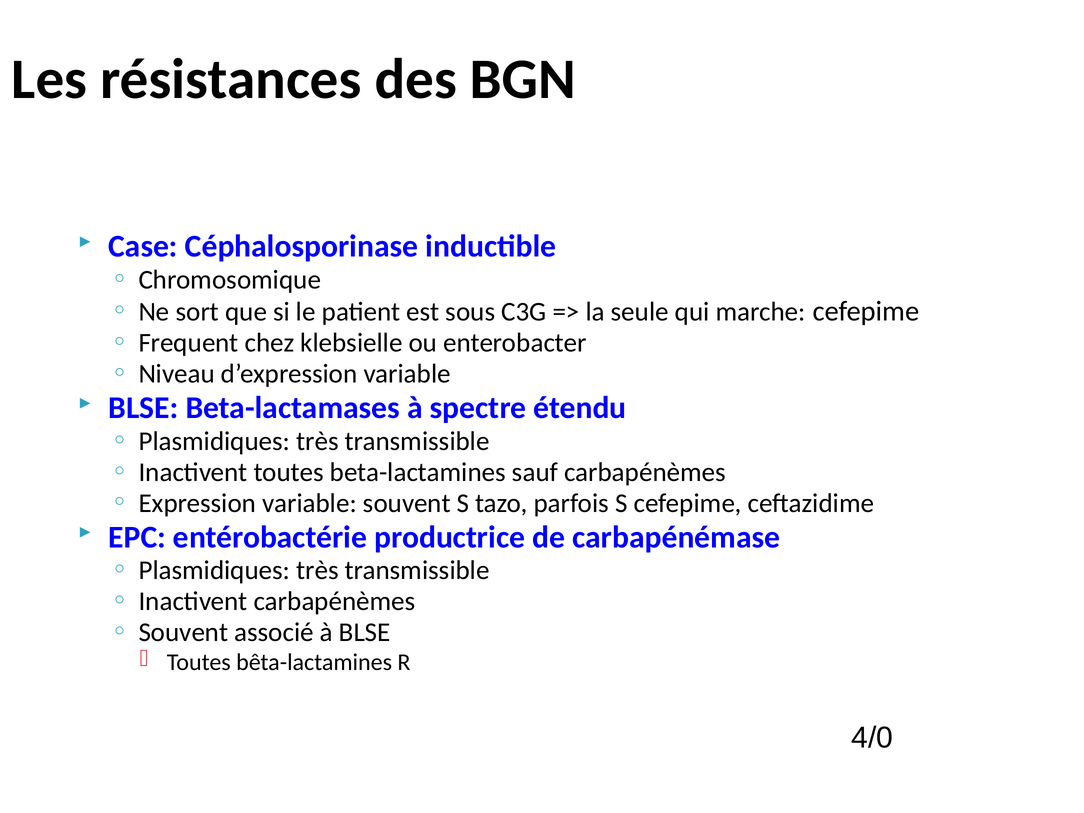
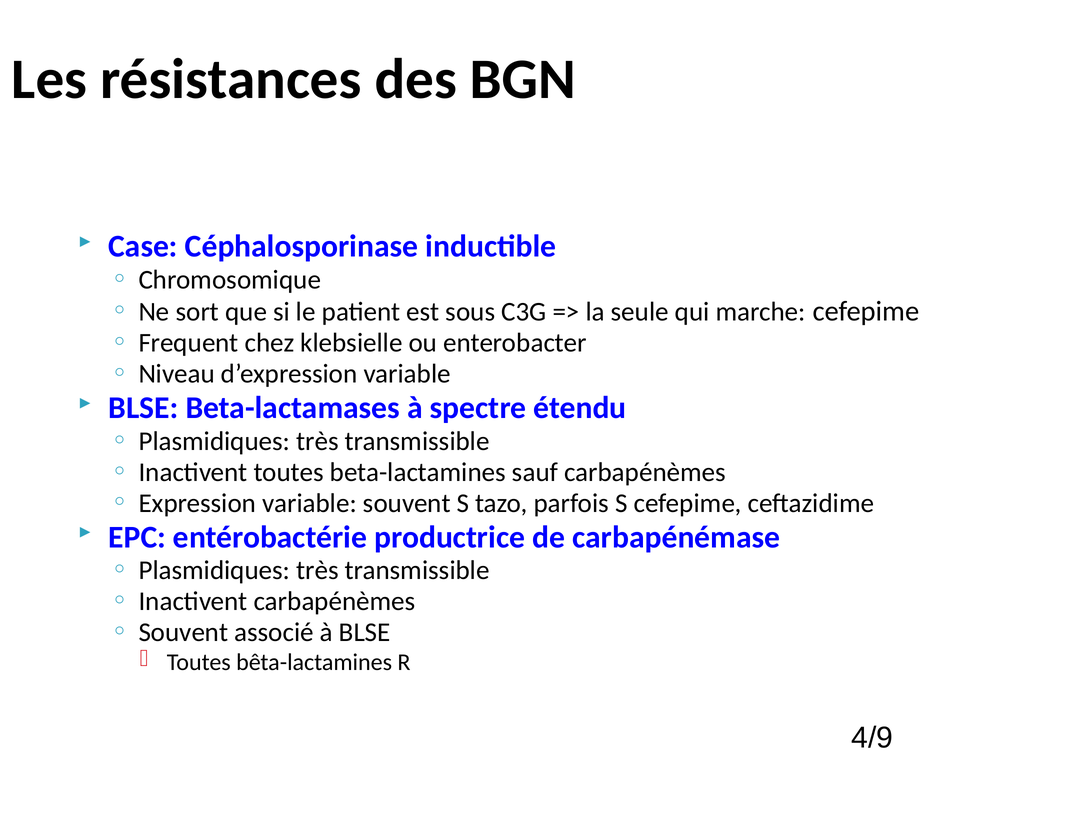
4/0: 4/0 -> 4/9
